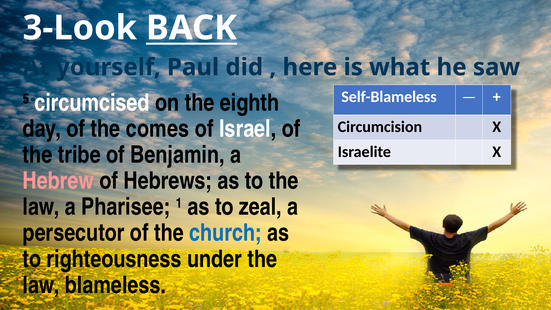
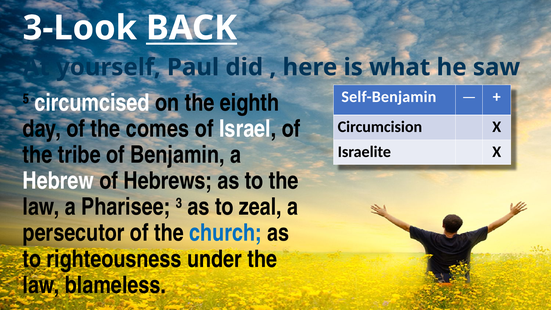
Self-Blameless: Self-Blameless -> Self-Benjamin
Hebrew colour: pink -> white
1: 1 -> 3
